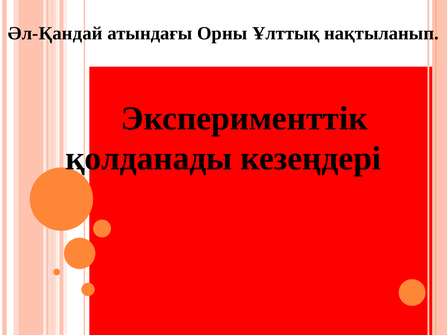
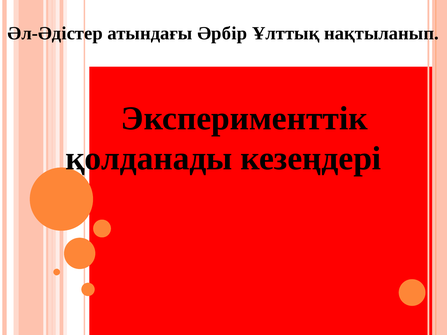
Әл-Қандай: Әл-Қандай -> Әл-Әдістер
Орны: Орны -> Әрбір
